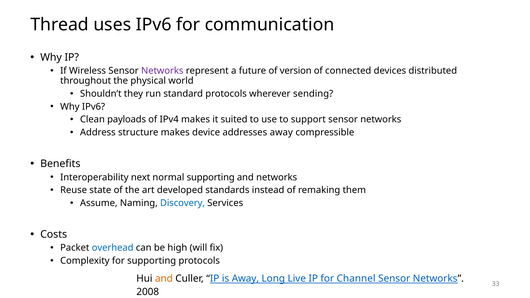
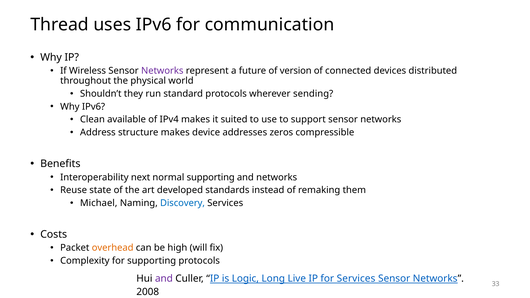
payloads: payloads -> available
addresses away: away -> zeros
Assume: Assume -> Michael
overhead colour: blue -> orange
and at (164, 279) colour: orange -> purple
is Away: Away -> Logic
for Channel: Channel -> Services
